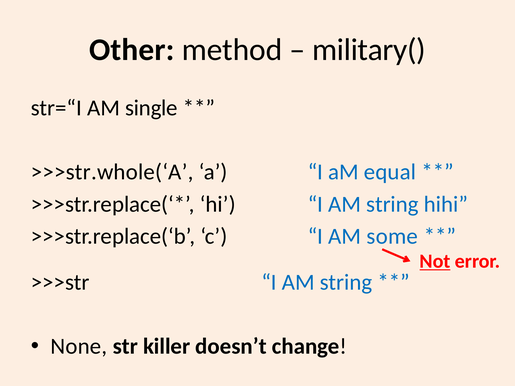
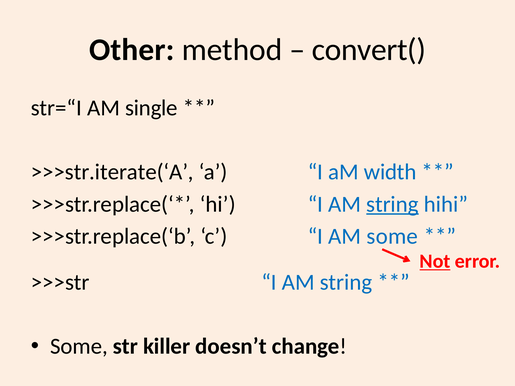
military(: military( -> convert(
>>>str.whole(‘A: >>>str.whole(‘A -> >>>str.iterate(‘A
equal: equal -> width
string at (392, 204) underline: none -> present
None at (79, 347): None -> Some
